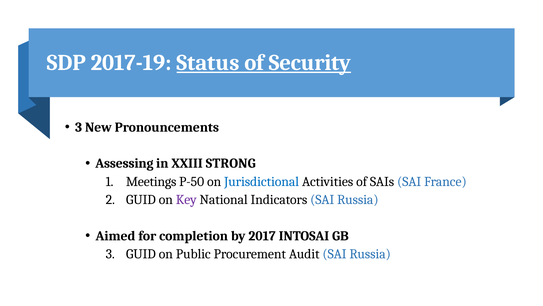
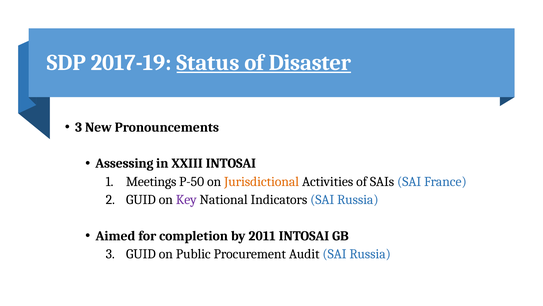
Security: Security -> Disaster
XXIII STRONG: STRONG -> INTOSAI
Jurisdictional colour: blue -> orange
2017: 2017 -> 2011
